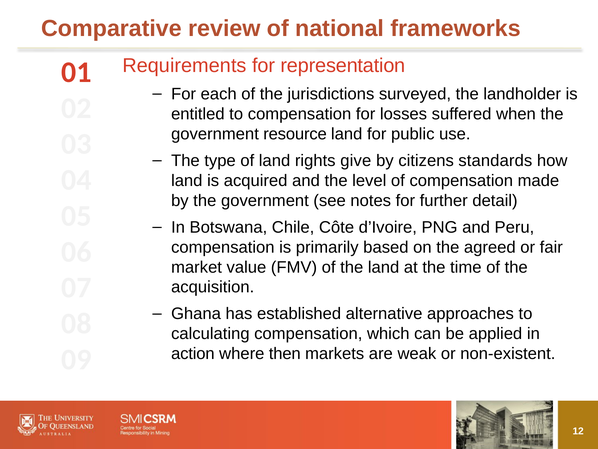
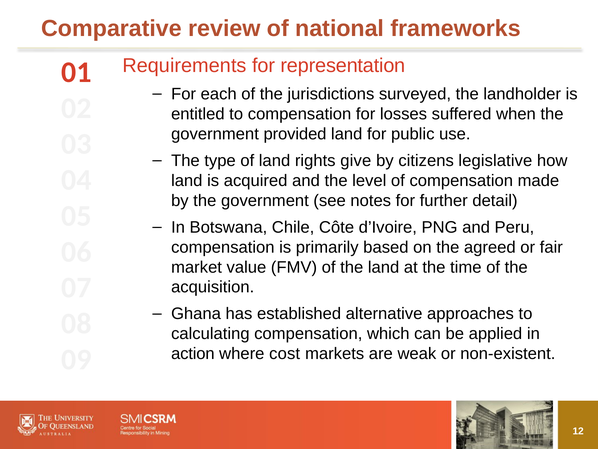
resource: resource -> provided
standards: standards -> legislative
then: then -> cost
